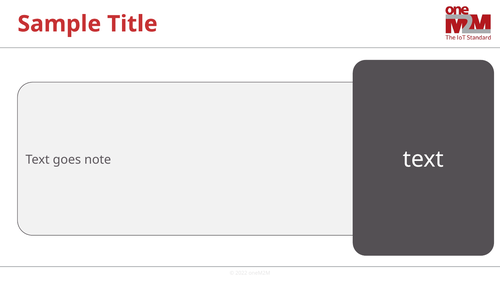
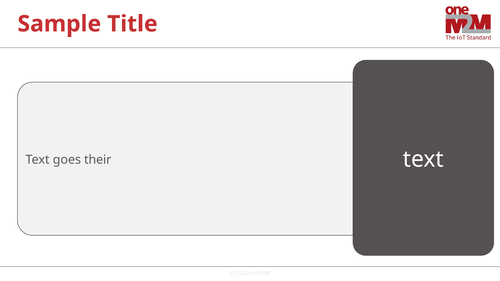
note: note -> their
